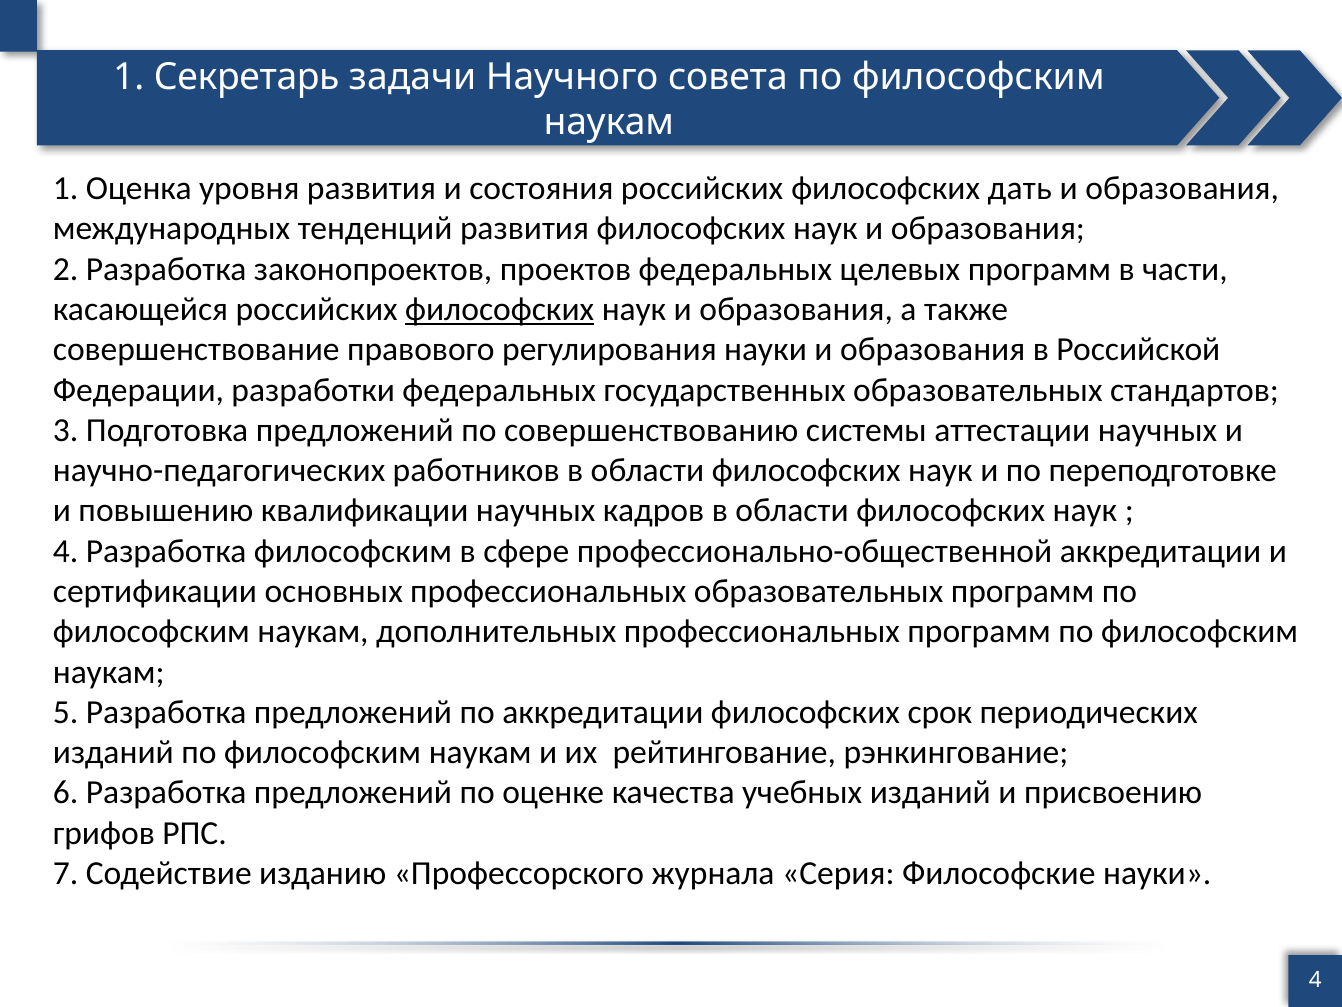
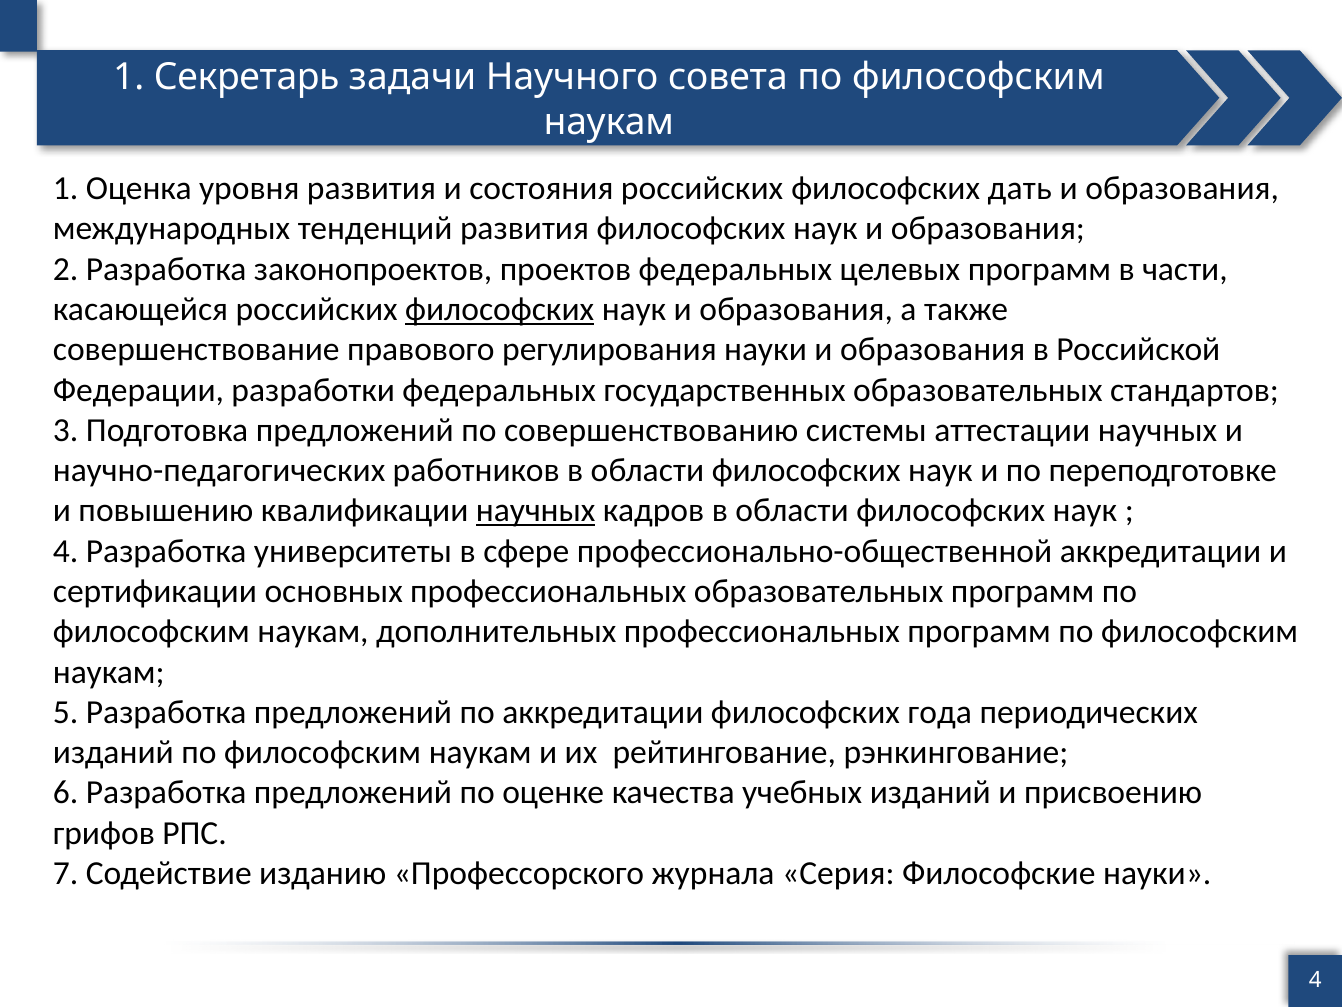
научных at (536, 511) underline: none -> present
Разработка философским: философским -> университеты
срок: срок -> года
